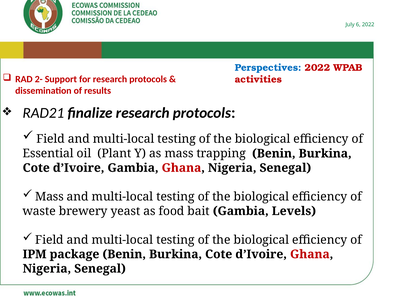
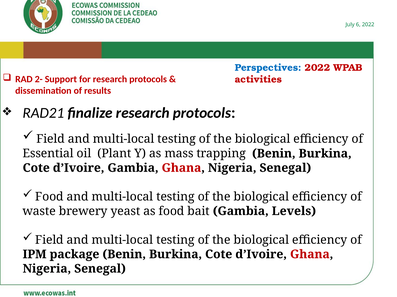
Mass at (49, 197): Mass -> Food
